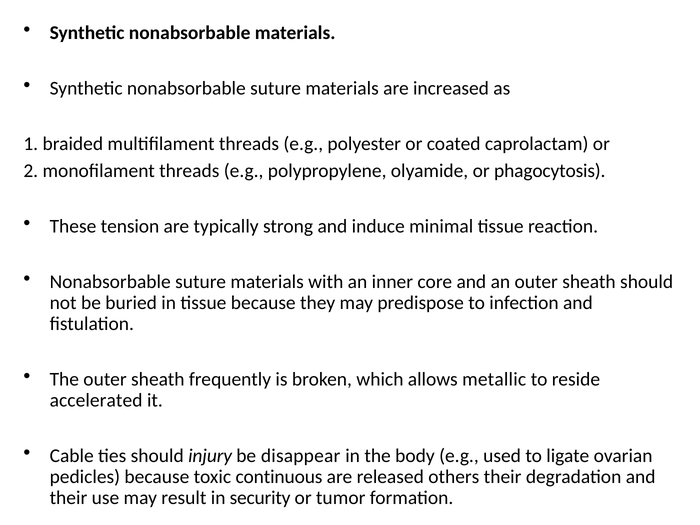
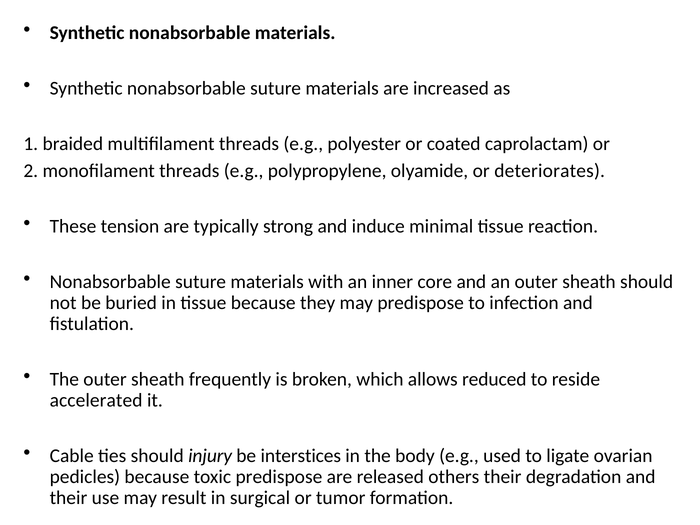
phagocytosis: phagocytosis -> deteriorates
metallic: metallic -> reduced
disappear: disappear -> interstices
toxic continuous: continuous -> predispose
security: security -> surgical
